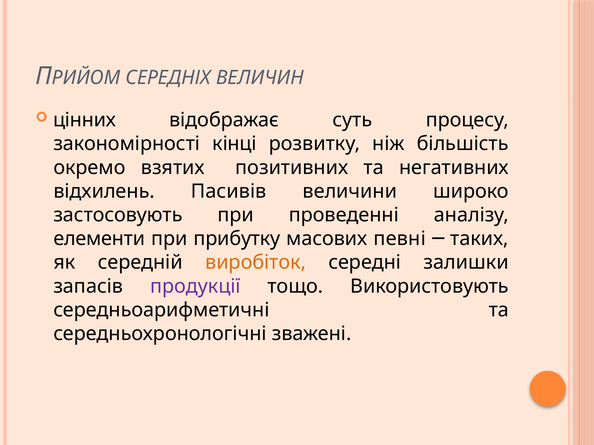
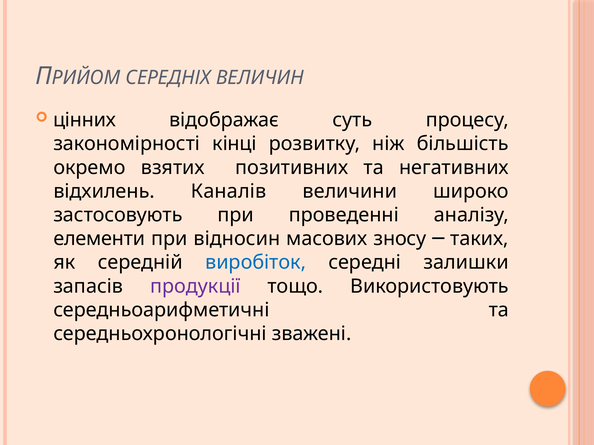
Пасивів: Пасивів -> Каналів
прибутку: прибутку -> відносин
певні: певні -> зносу
виробіток colour: orange -> blue
